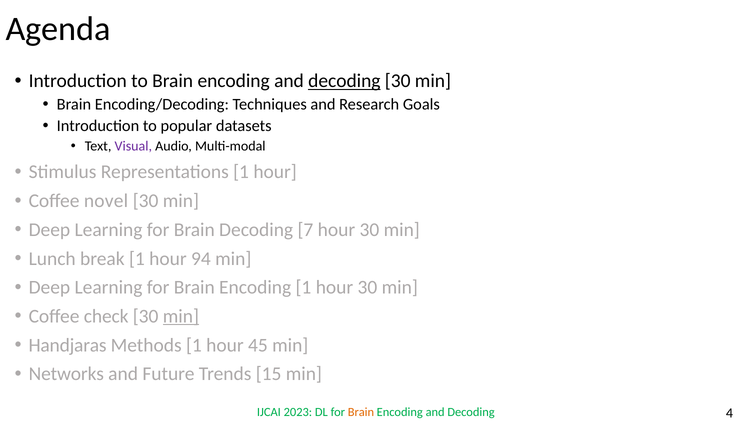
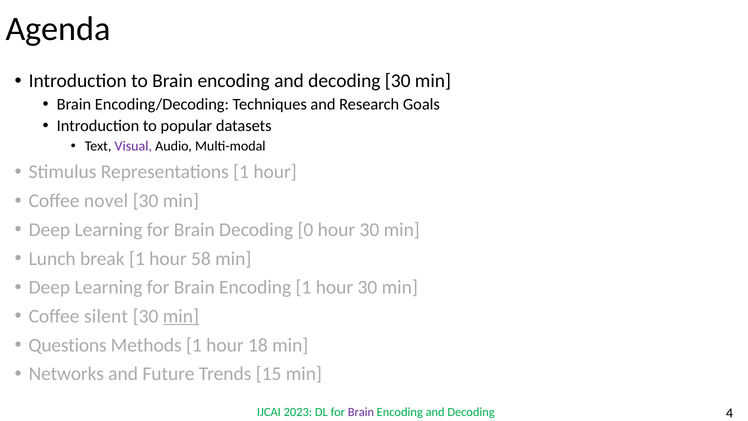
decoding at (344, 81) underline: present -> none
7: 7 -> 0
94: 94 -> 58
check: check -> silent
Handjaras: Handjaras -> Questions
45: 45 -> 18
Brain at (361, 412) colour: orange -> purple
